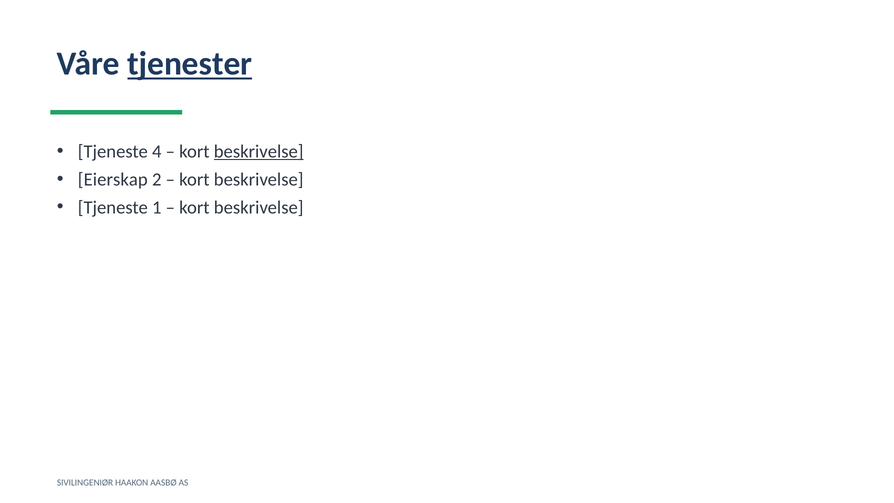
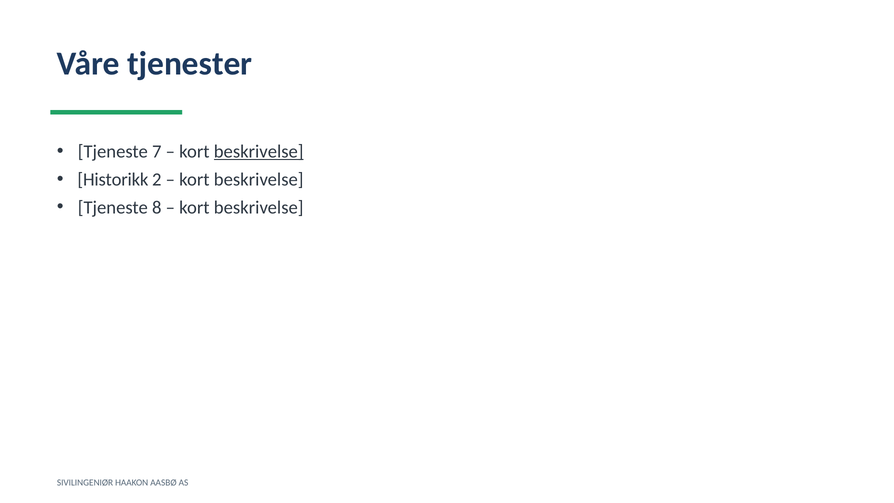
tjenester underline: present -> none
4: 4 -> 7
Eierskap: Eierskap -> Historikk
1: 1 -> 8
